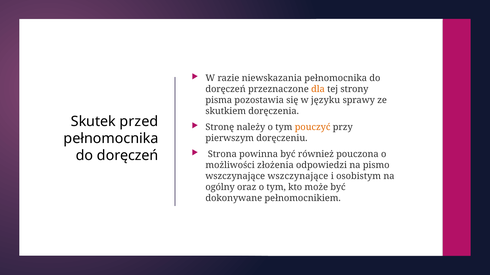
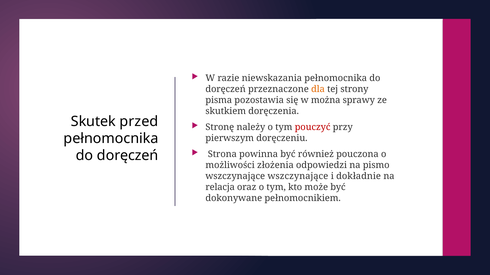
języku: języku -> można
pouczyć colour: orange -> red
osobistym: osobistym -> dokładnie
ogólny: ogólny -> relacja
